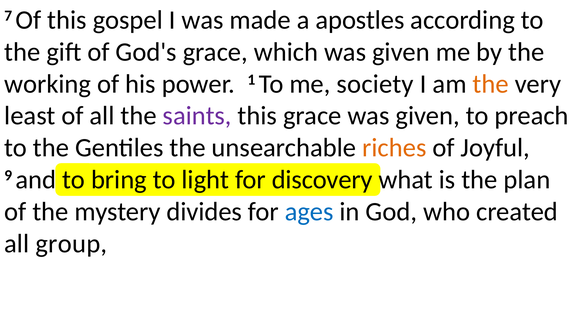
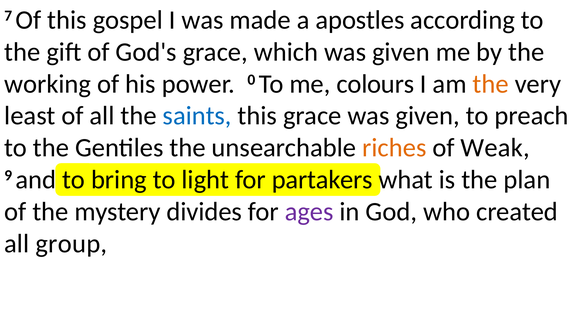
1: 1 -> 0
society: society -> colours
saints colour: purple -> blue
Joyful: Joyful -> Weak
discovery: discovery -> partakers
ages colour: blue -> purple
